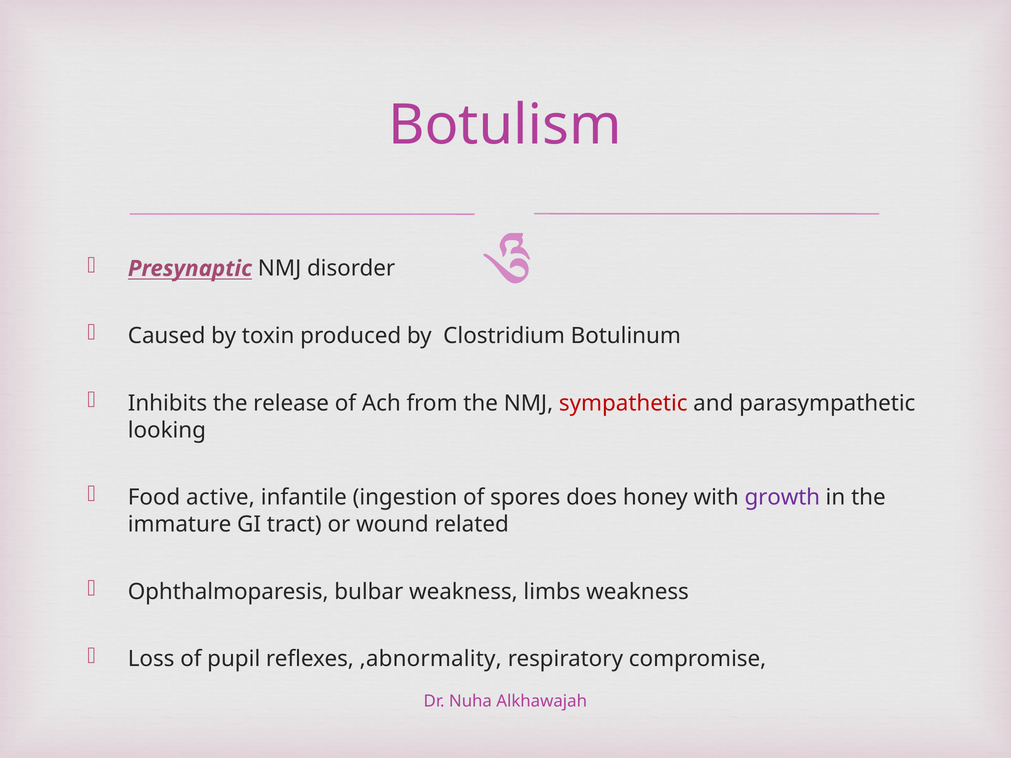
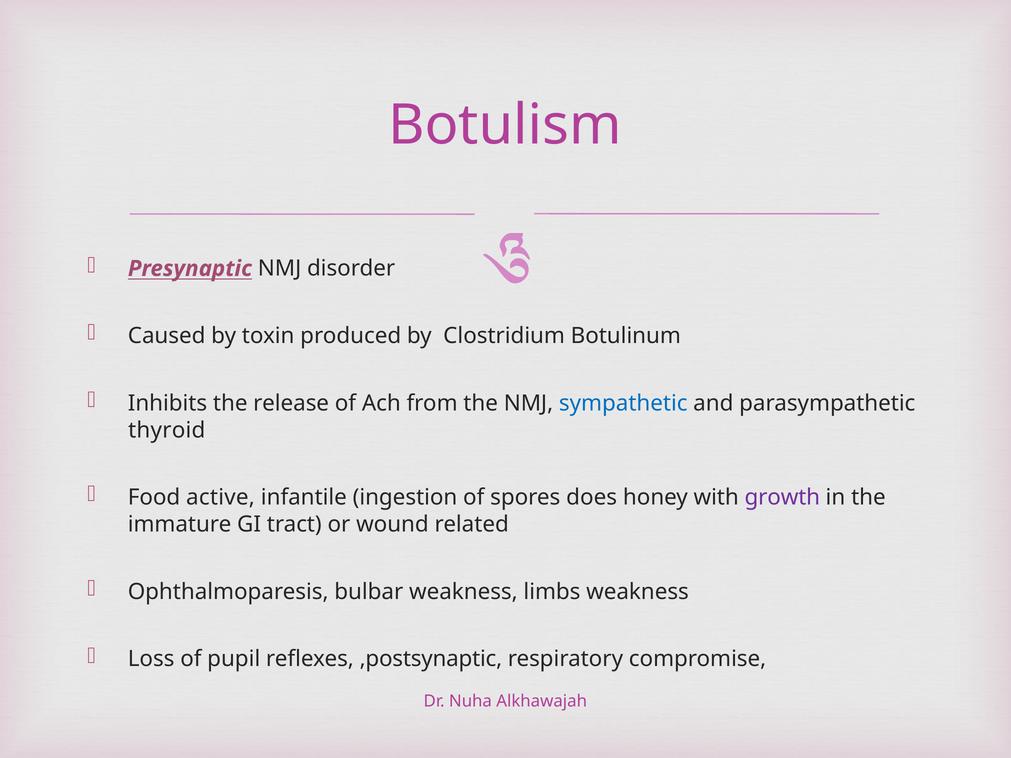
sympathetic colour: red -> blue
looking: looking -> thyroid
,abnormality: ,abnormality -> ,postsynaptic
